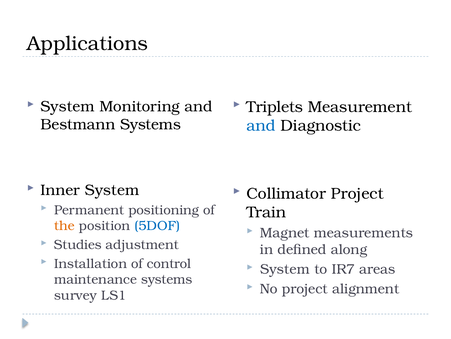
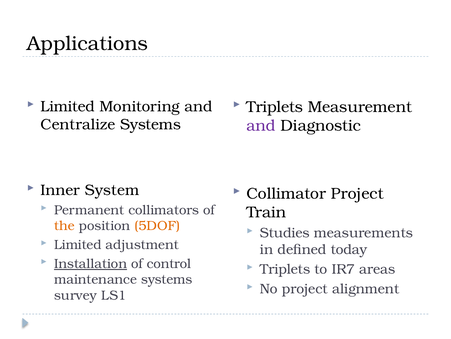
System at (68, 106): System -> Limited
Bestmann: Bestmann -> Centralize
and at (261, 125) colour: blue -> purple
positioning: positioning -> collimators
5DOF colour: blue -> orange
Magnet: Magnet -> Studies
Studies at (78, 244): Studies -> Limited
along: along -> today
Installation underline: none -> present
System at (285, 269): System -> Triplets
